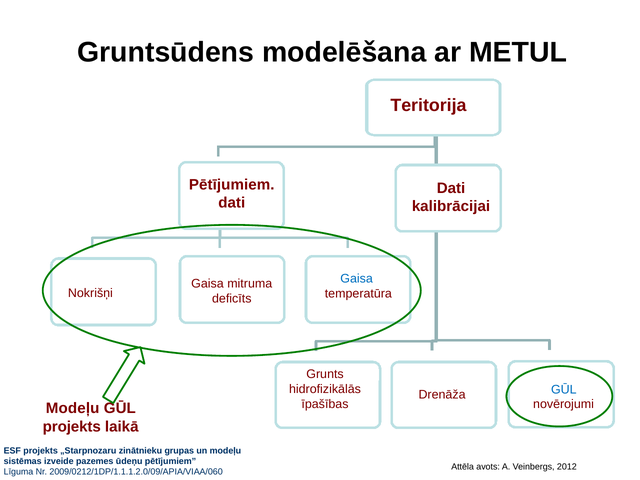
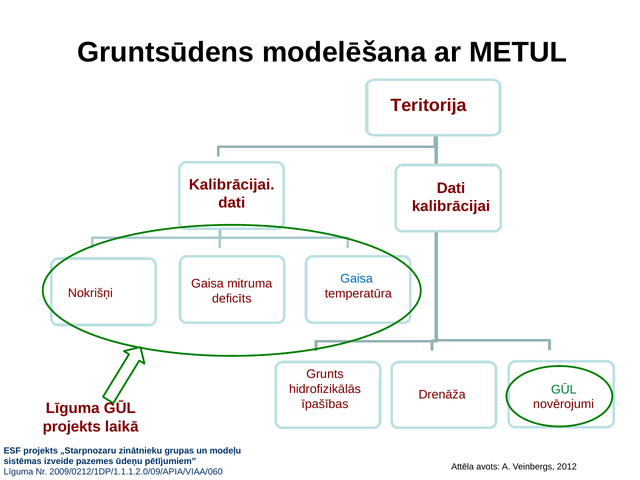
Pētījumiem at (232, 185): Pētījumiem -> Kalibrācijai
GŪL at (564, 389) colour: blue -> green
Modeļu at (73, 408): Modeļu -> Līguma
